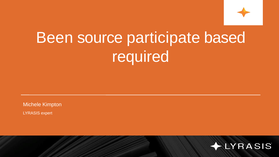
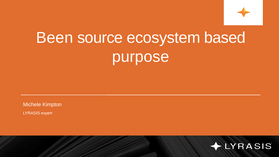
participate: participate -> ecosystem
required: required -> purpose
